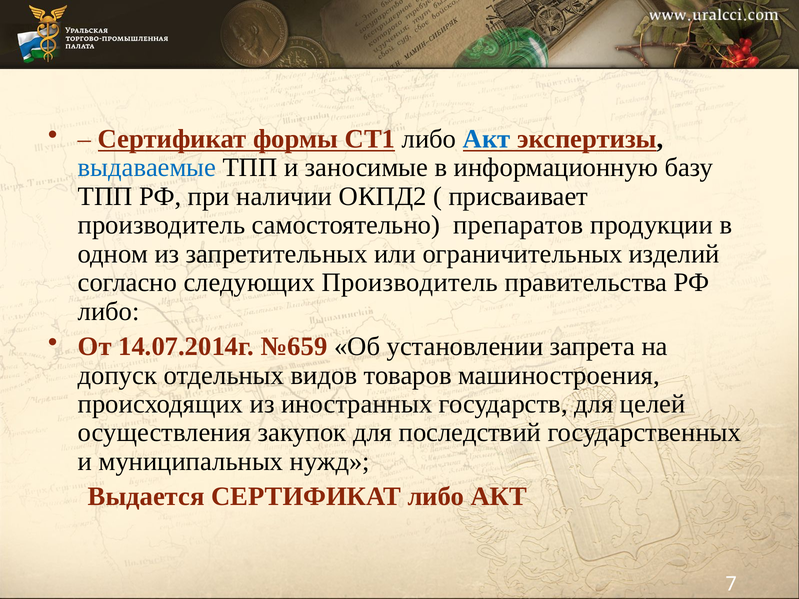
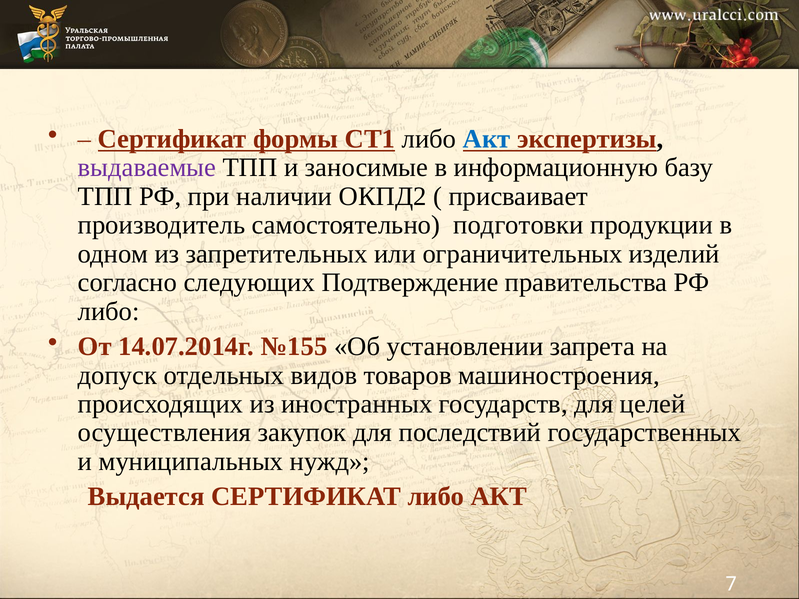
выдаваемые colour: blue -> purple
препаратов: препаратов -> подготовки
следующих Производитель: Производитель -> Подтверждение
№659: №659 -> №155
